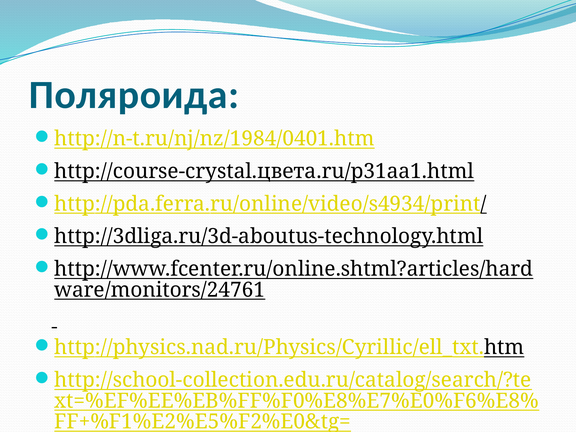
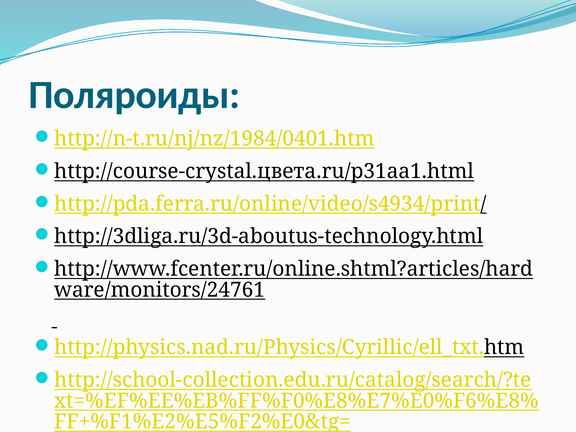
Поляроида: Поляроида -> Поляроиды
